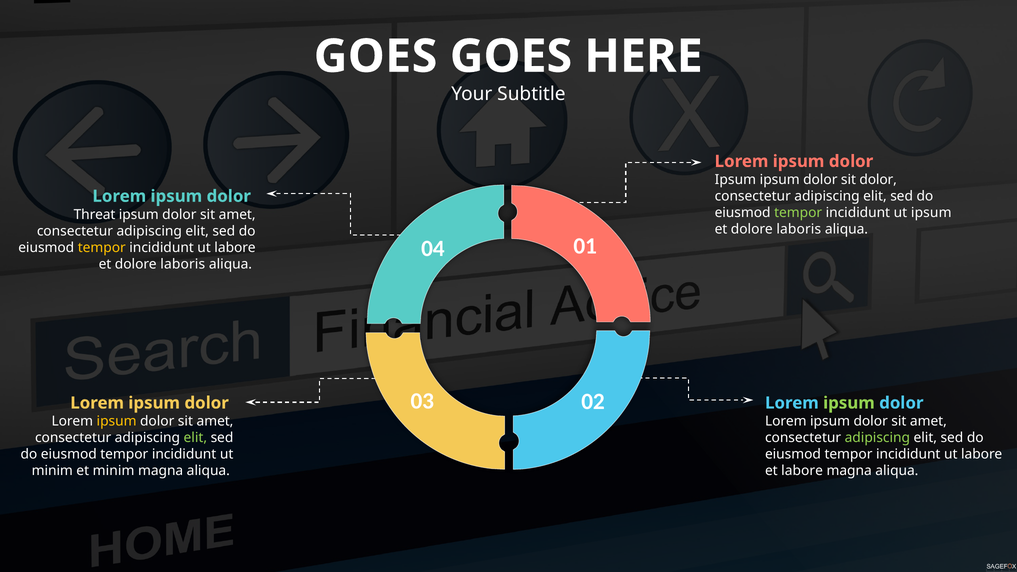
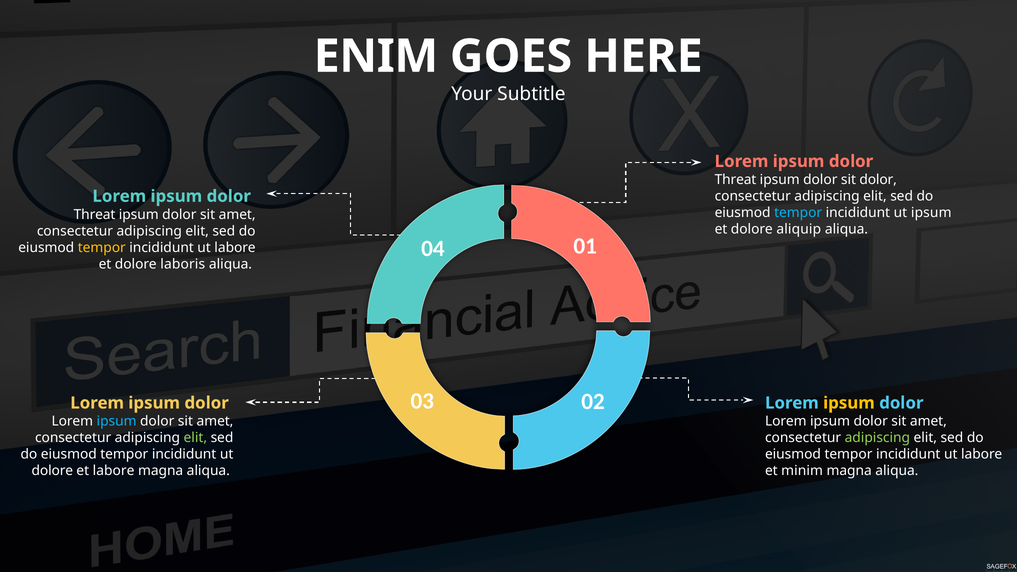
GOES at (376, 56): GOES -> ENIM
Ipsum at (735, 180): Ipsum -> Threat
tempor at (798, 213) colour: light green -> light blue
laboris at (799, 229): laboris -> aliquip
ipsum at (849, 403) colour: light green -> yellow
ipsum at (117, 421) colour: yellow -> light blue
minim at (52, 471): minim -> dolore
et minim: minim -> labore
et labore: labore -> minim
